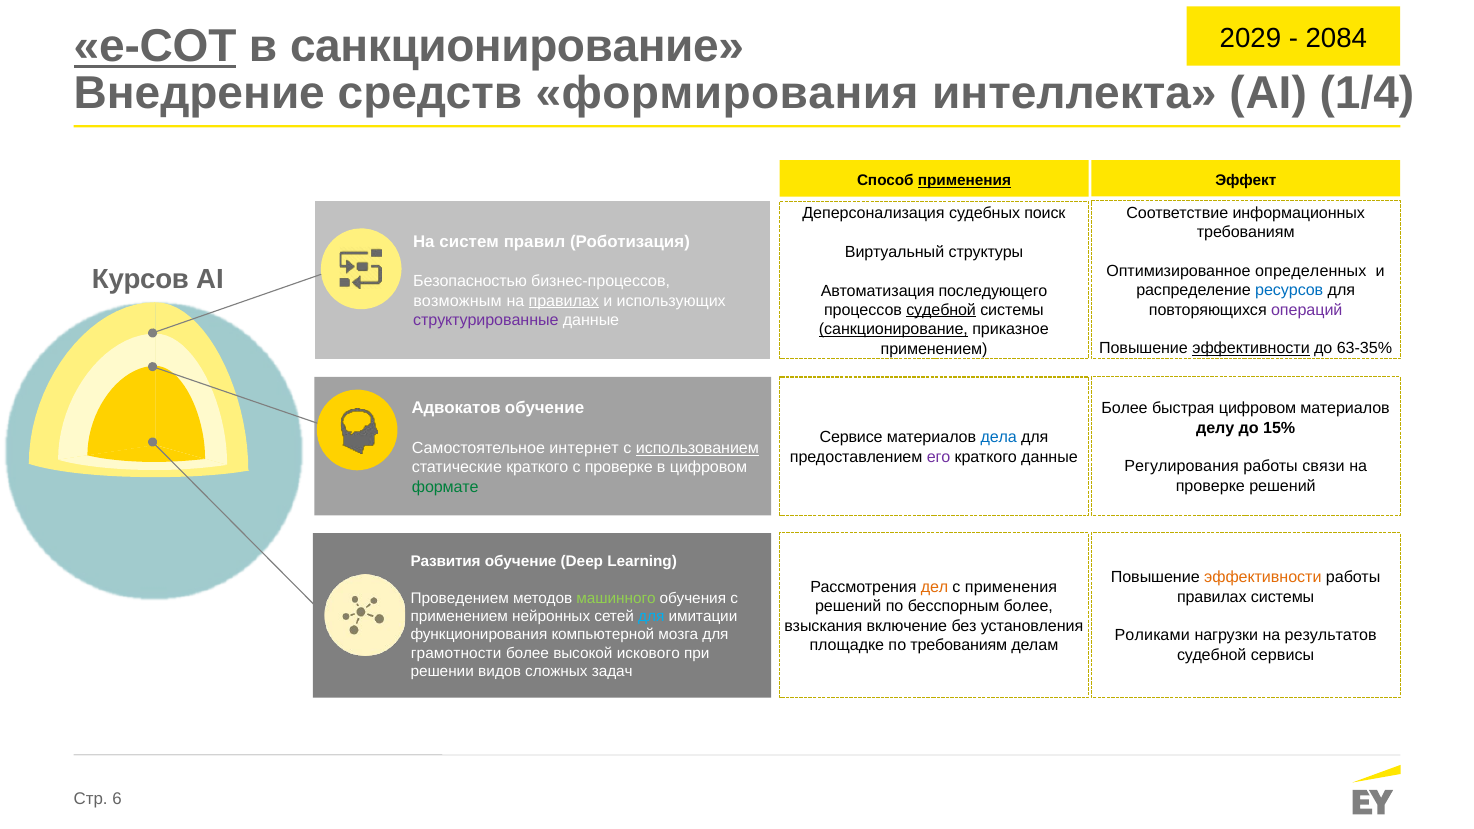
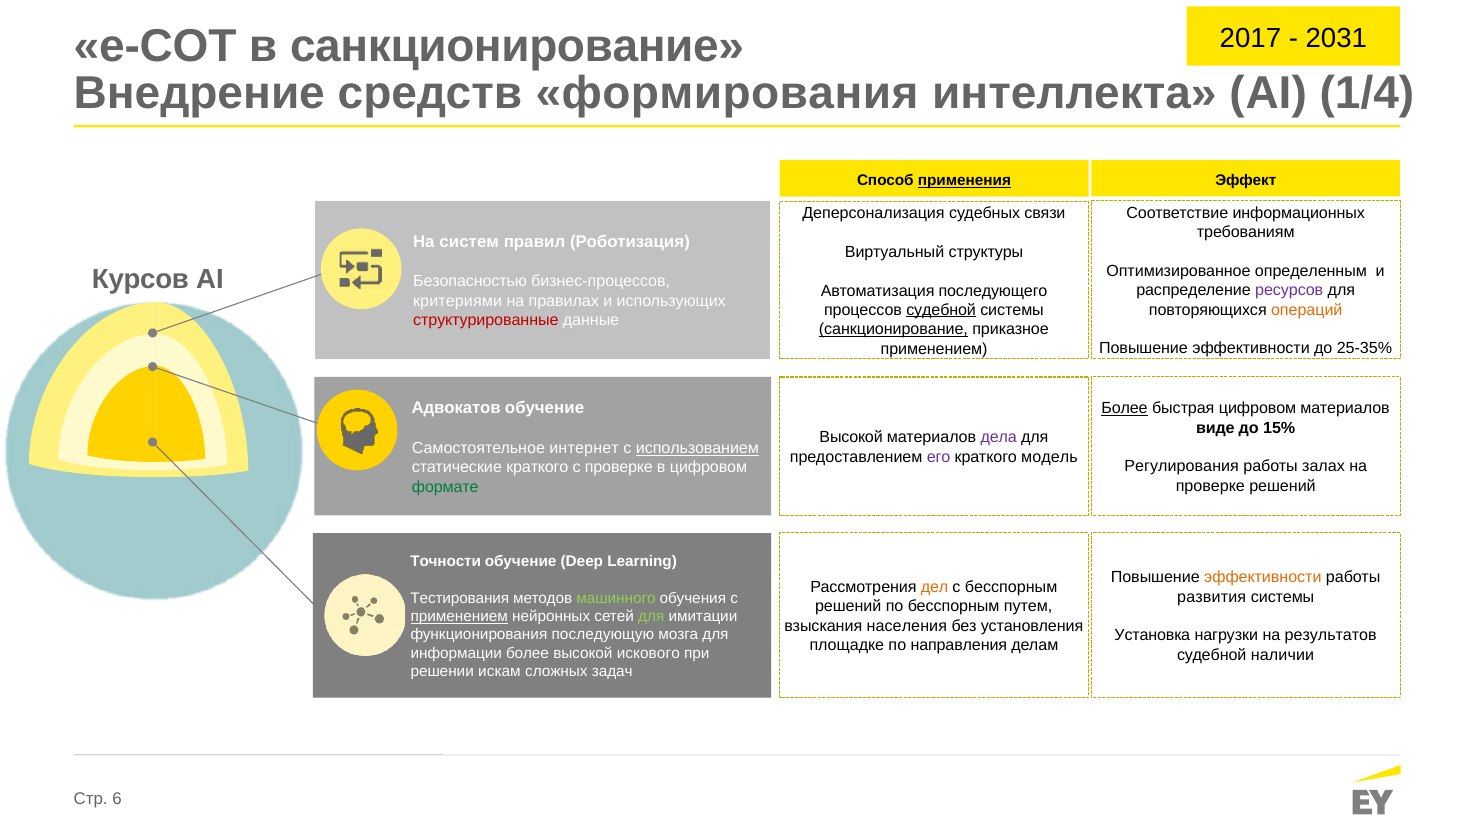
2029: 2029 -> 2017
2084: 2084 -> 2031
е-СОТ underline: present -> none
поиск: поиск -> связи
определенных: определенных -> определенным
ресурсов colour: blue -> purple
возможным: возможным -> критериями
правилах at (564, 301) underline: present -> none
операций colour: purple -> orange
структурированные colour: purple -> red
эффективности at (1251, 349) underline: present -> none
63-35%: 63-35% -> 25-35%
Более at (1125, 409) underline: none -> present
делу: делу -> виде
Сервисе at (851, 438): Сервисе -> Высокой
дела colour: blue -> purple
краткого данные: данные -> модель
связи: связи -> залах
Развития: Развития -> Точности
с применения: применения -> бесспорным
правилах at (1212, 597): правилах -> развития
Проведением: Проведением -> Тестирования
бесспорным более: более -> путем
применением at (459, 617) underline: none -> present
для at (651, 617) colour: light blue -> light green
включение: включение -> населения
компьютерной: компьютерной -> последующую
Роликами: Роликами -> Установка
по требованиям: требованиям -> направления
грамотности: грамотности -> информации
сервисы: сервисы -> наличии
видов: видов -> искам
